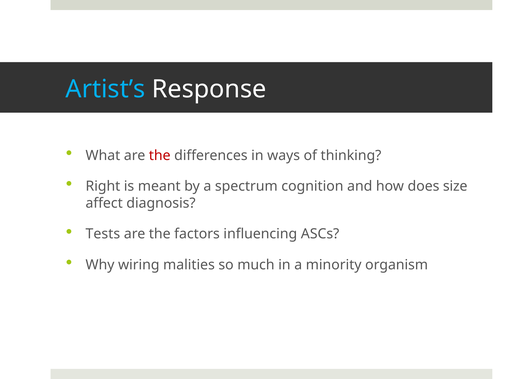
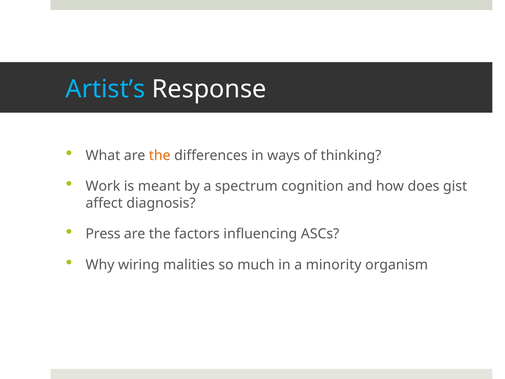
the at (160, 155) colour: red -> orange
Right: Right -> Work
size: size -> gist
Tests: Tests -> Press
